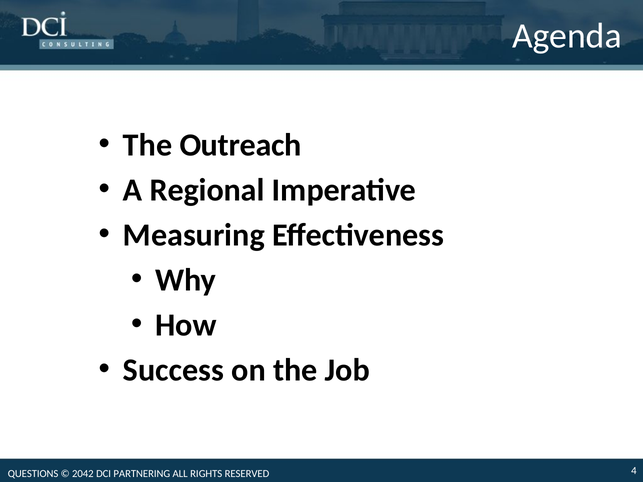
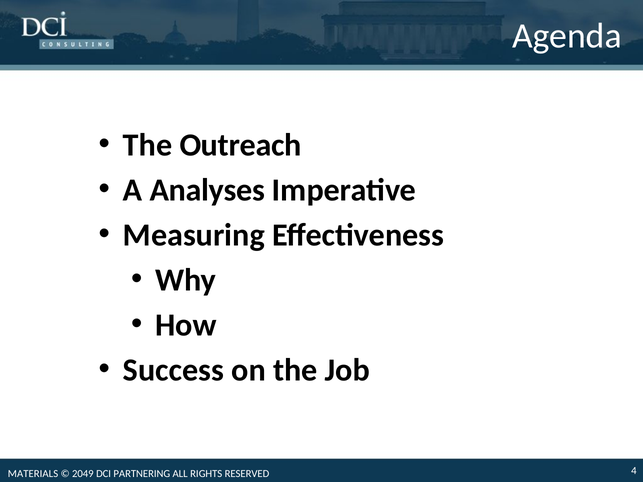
Regional: Regional -> Analyses
QUESTIONS: QUESTIONS -> MATERIALS
2042: 2042 -> 2049
